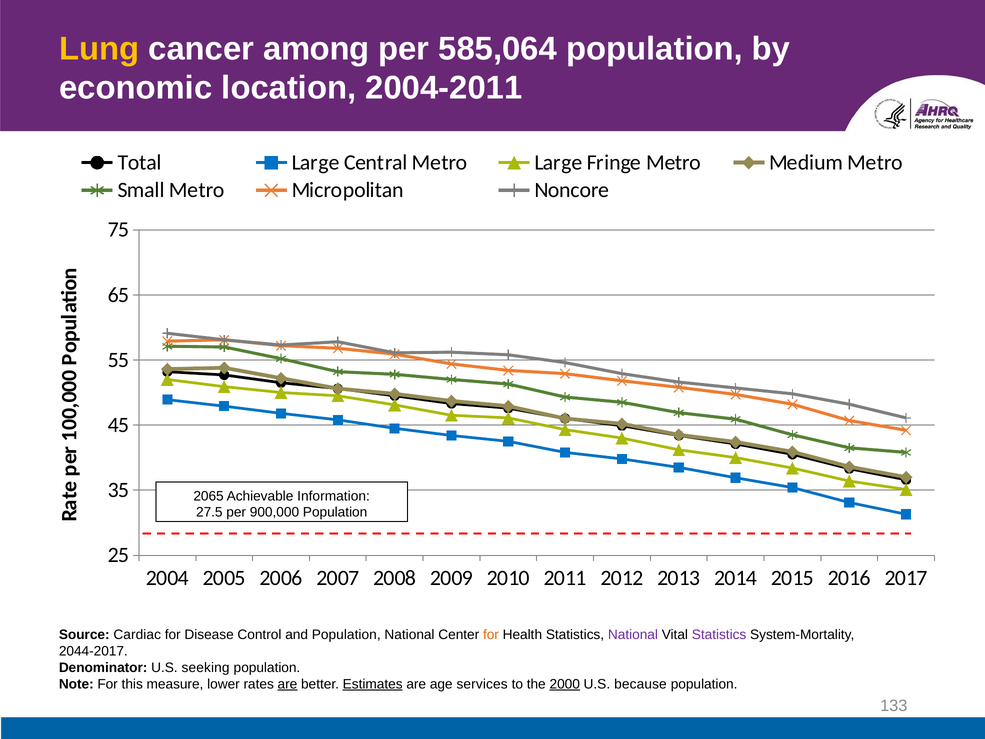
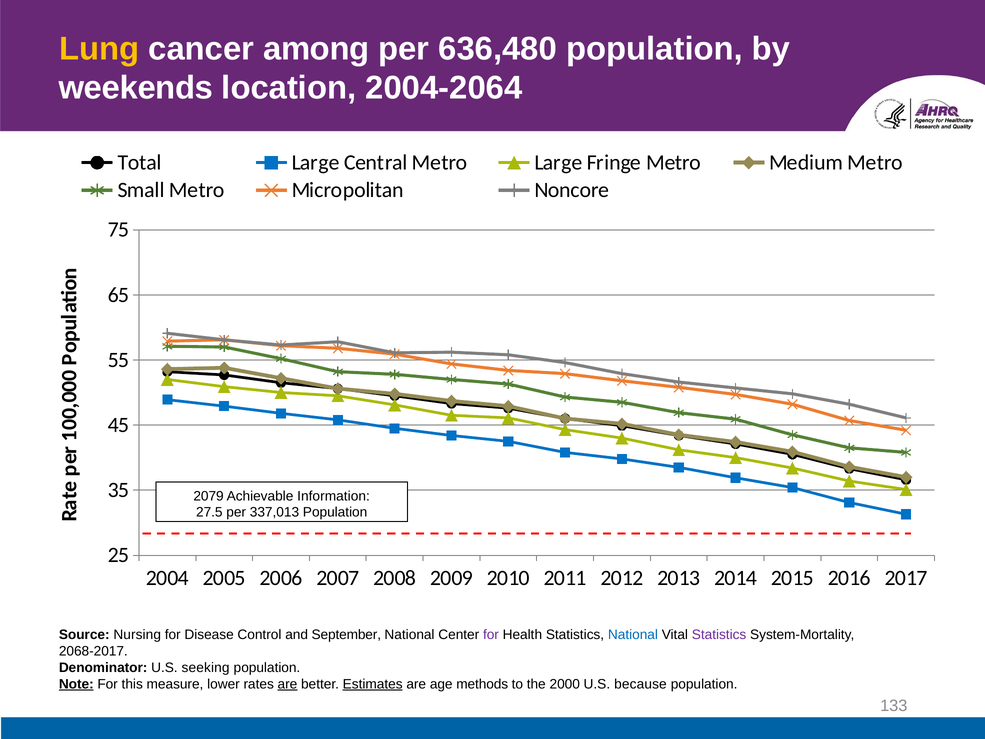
585,064: 585,064 -> 636,480
economic: economic -> weekends
2004-2011: 2004-2011 -> 2004-2064
2065: 2065 -> 2079
900,000: 900,000 -> 337,013
Cardiac: Cardiac -> Nursing
and Population: Population -> September
for at (491, 635) colour: orange -> purple
National at (633, 635) colour: purple -> blue
2044-2017: 2044-2017 -> 2068-2017
Note underline: none -> present
services: services -> methods
2000 underline: present -> none
